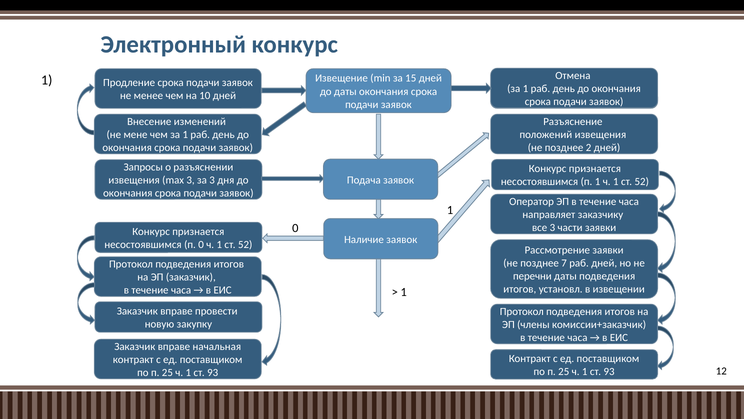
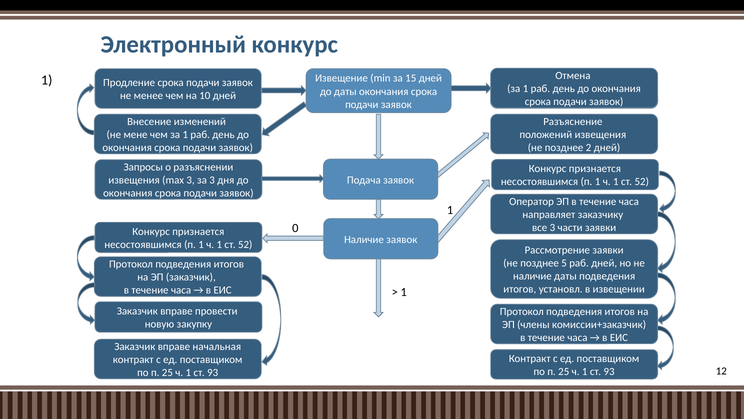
0 at (201, 244): 0 -> 1
7: 7 -> 5
перечни at (532, 276): перечни -> наличие
